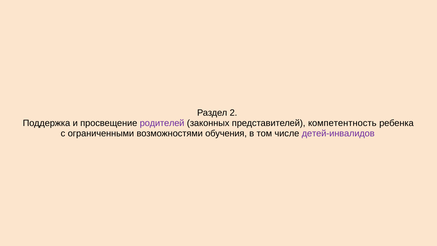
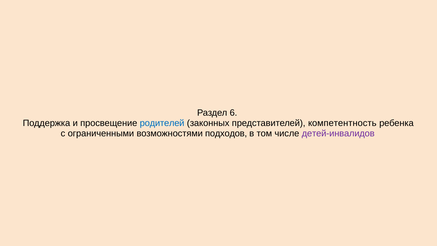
2: 2 -> 6
родителей colour: purple -> blue
обучения: обучения -> подходов
